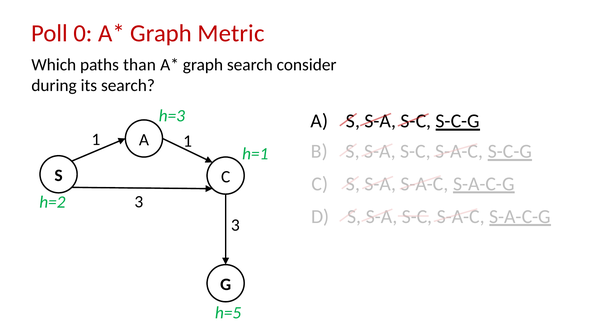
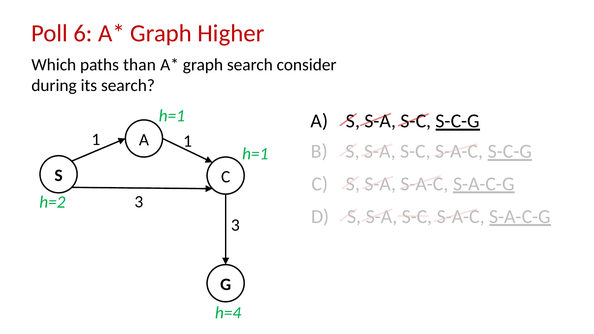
0: 0 -> 6
Metric: Metric -> Higher
h=3 at (172, 116): h=3 -> h=1
h=5: h=5 -> h=4
